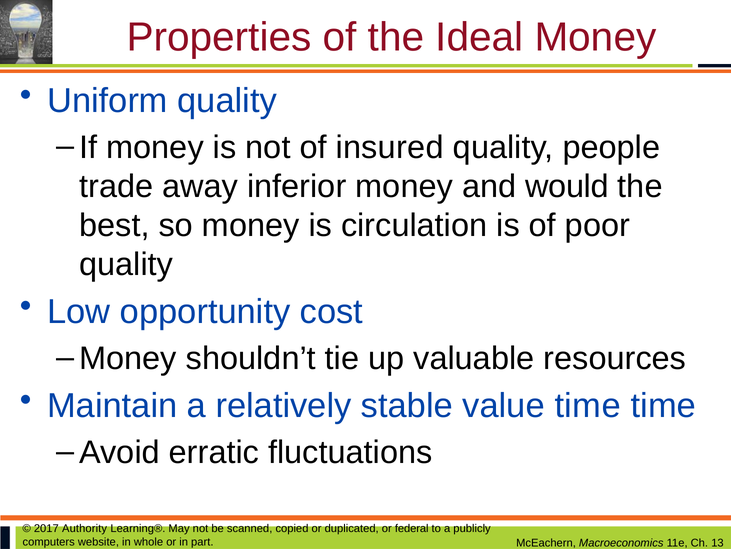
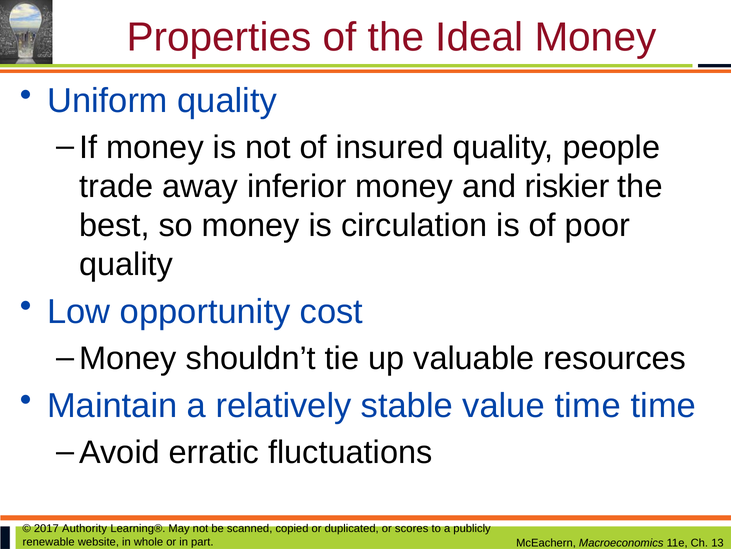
would: would -> riskier
federal: federal -> scores
computers: computers -> renewable
